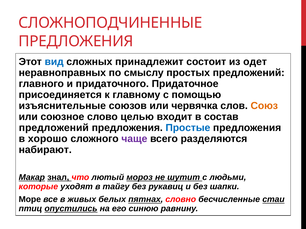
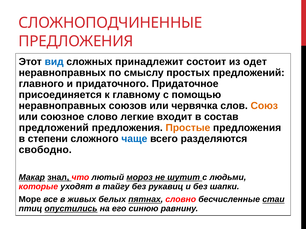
изъяснительные at (62, 106): изъяснительные -> неравноправных
целью: целью -> легкие
Простые colour: blue -> orange
хорошо: хорошо -> степени
чаще colour: purple -> blue
набирают: набирают -> свободно
